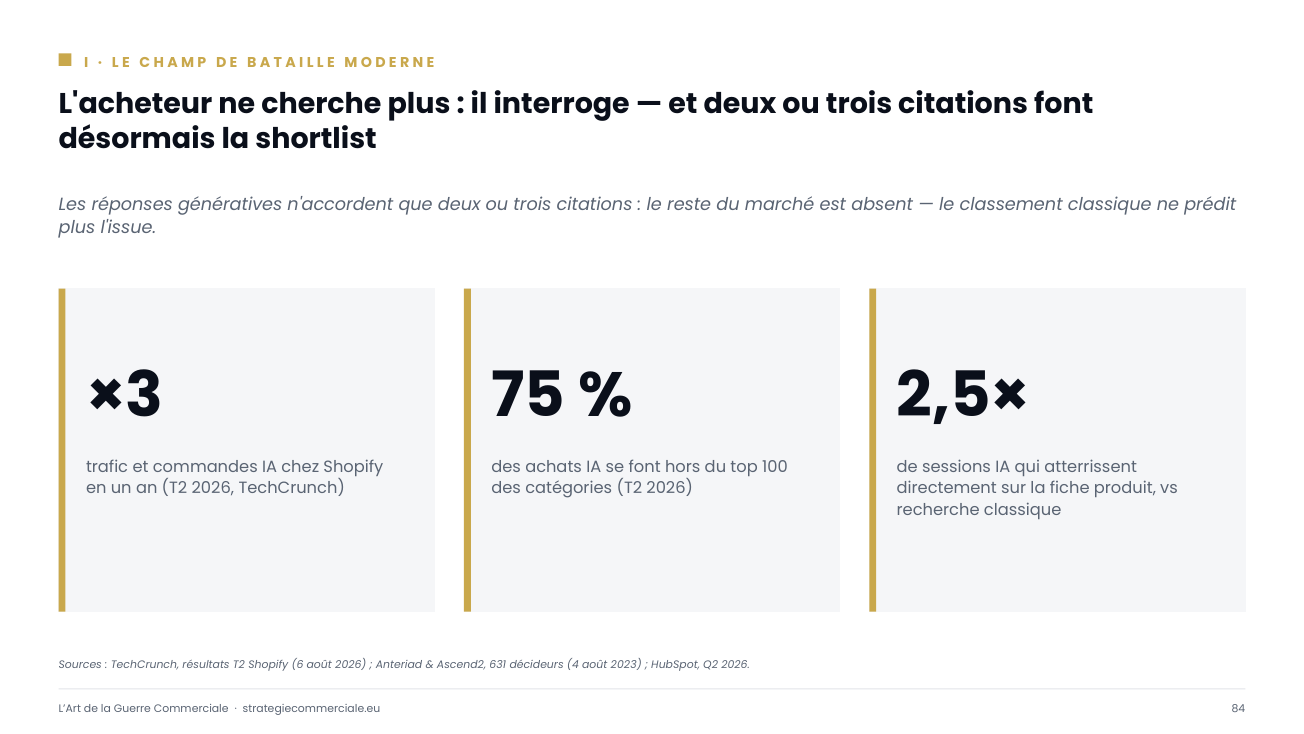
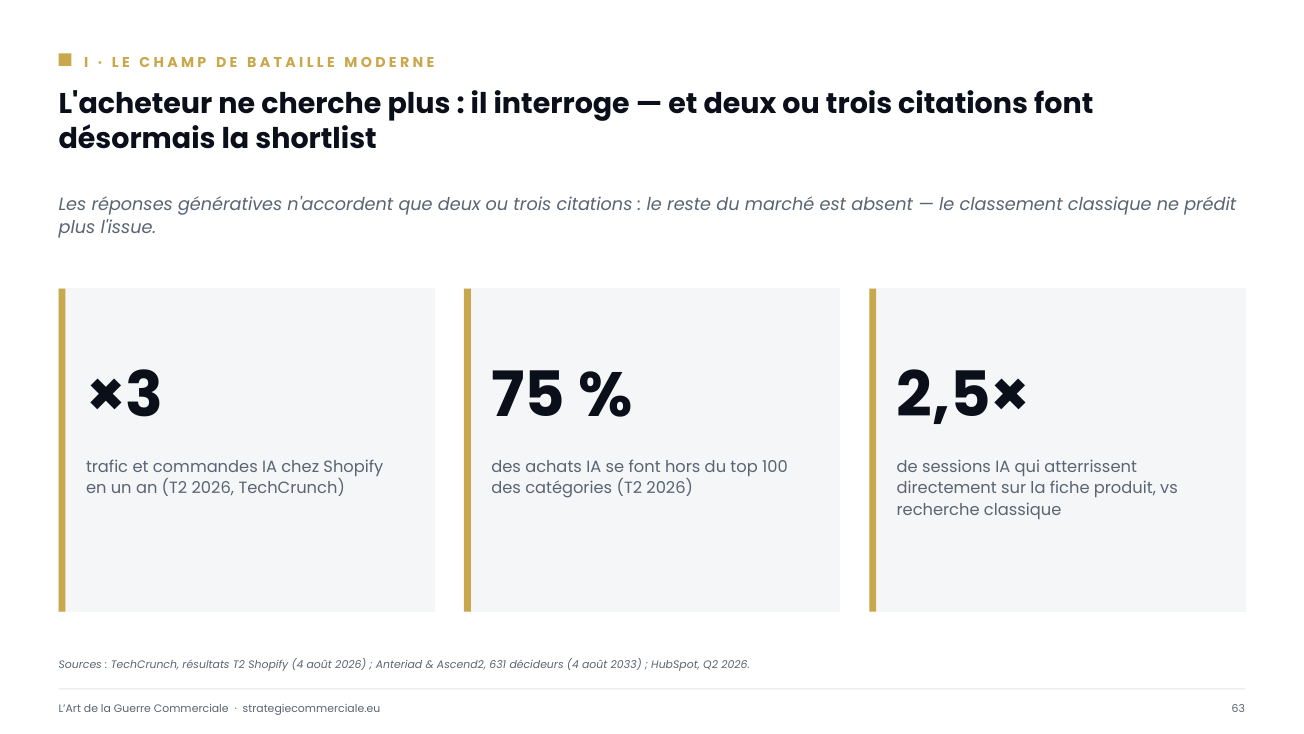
Shopify 6: 6 -> 4
2023: 2023 -> 2033
84: 84 -> 63
